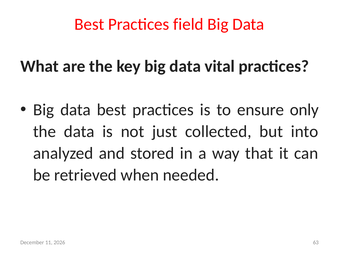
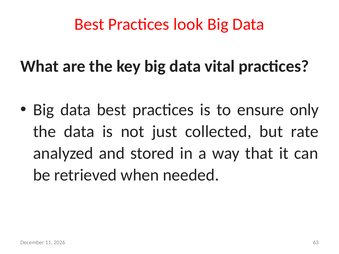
field: field -> look
into: into -> rate
